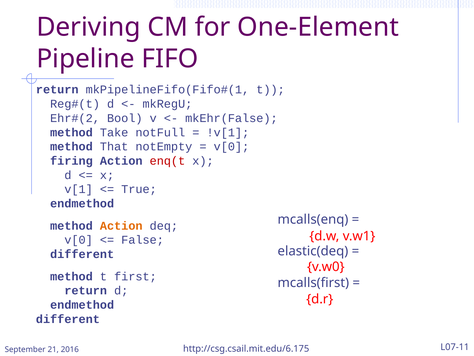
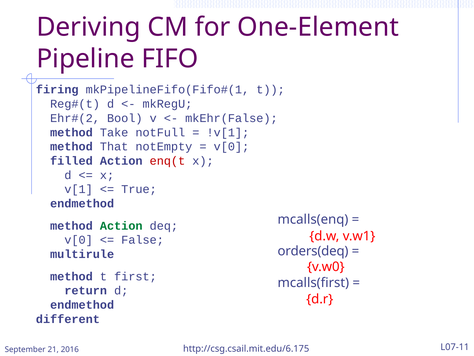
return at (57, 90): return -> firing
firing: firing -> filled
Action at (121, 225) colour: orange -> green
elastic(deq: elastic(deq -> orders(deq
different at (82, 254): different -> multirule
